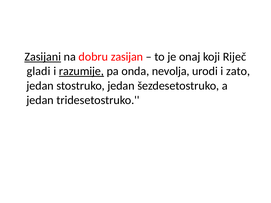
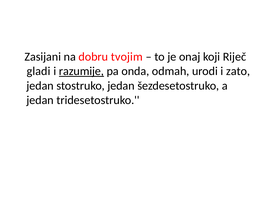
Zasijani underline: present -> none
zasijan: zasijan -> tvojim
nevolja: nevolja -> odmah
